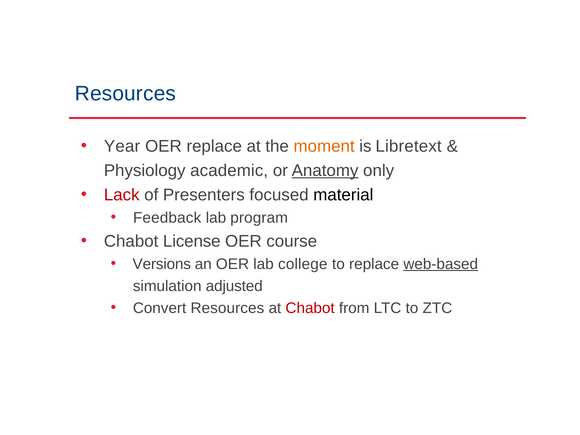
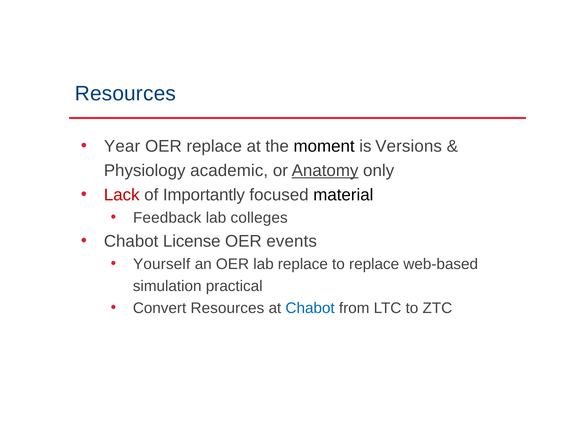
moment colour: orange -> black
Libretext: Libretext -> Versions
Presenters: Presenters -> Importantly
program: program -> colleges
course: course -> events
Versions: Versions -> Yourself
lab college: college -> replace
web-based underline: present -> none
adjusted: adjusted -> practical
Chabot at (310, 308) colour: red -> blue
